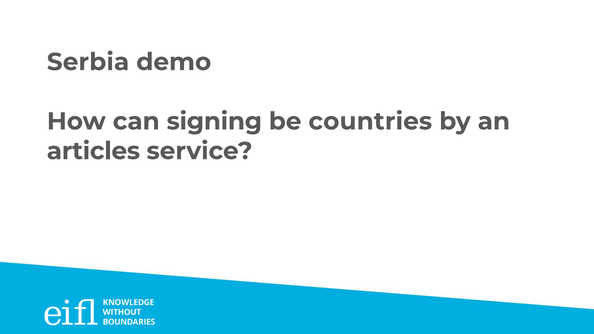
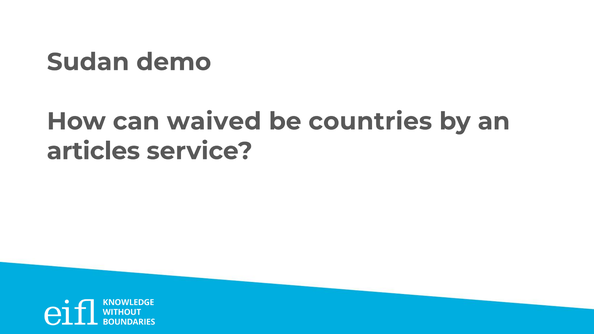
Serbia: Serbia -> Sudan
signing: signing -> waived
